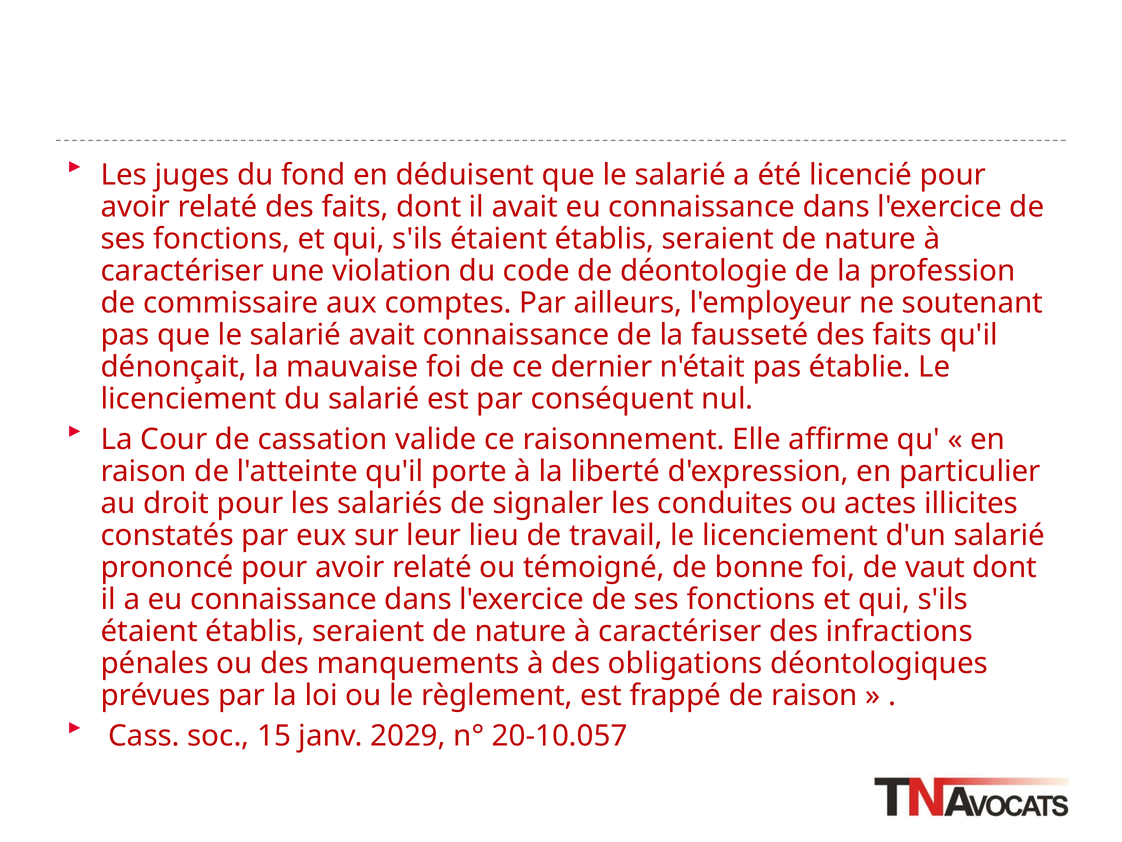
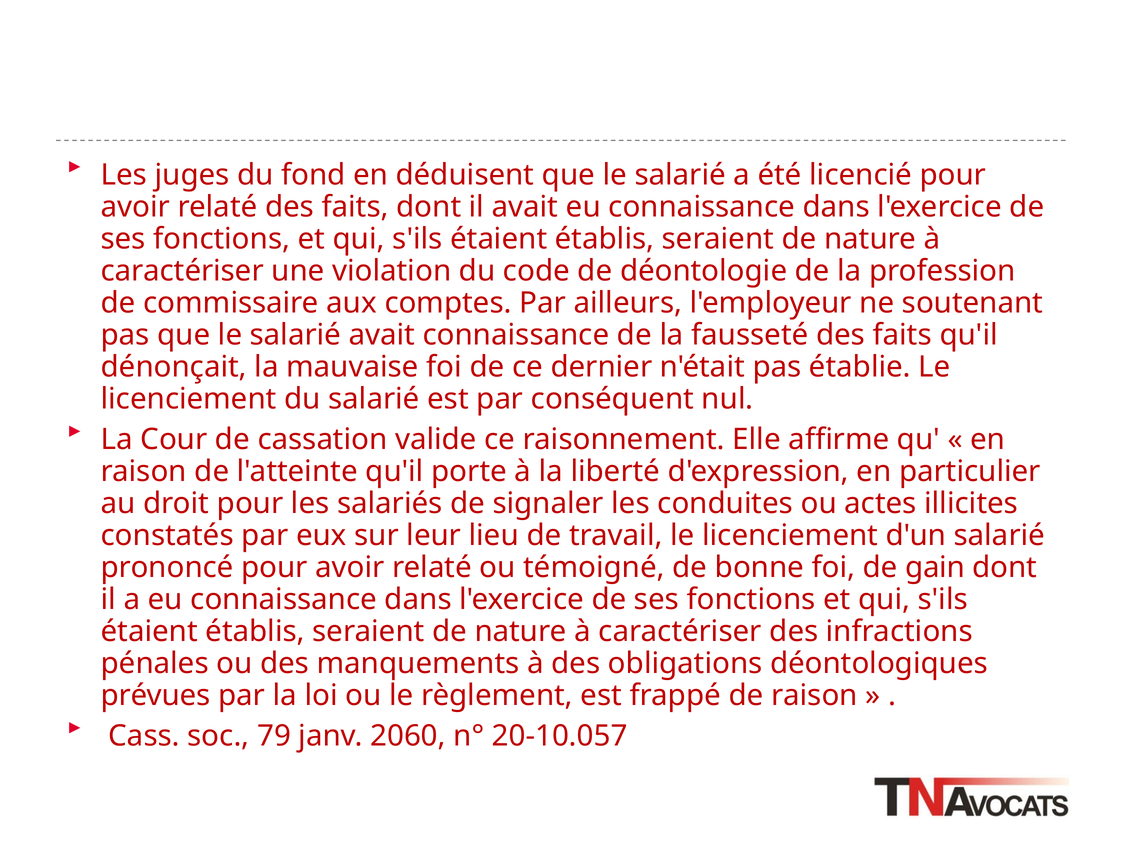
vaut: vaut -> gain
15: 15 -> 79
2029: 2029 -> 2060
